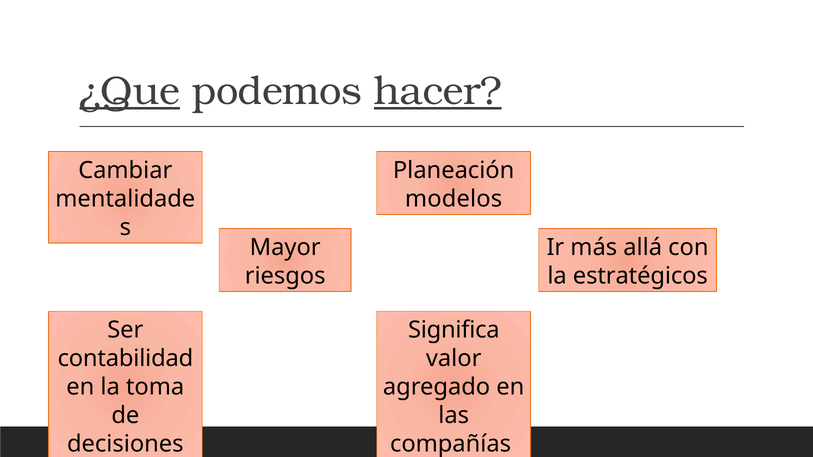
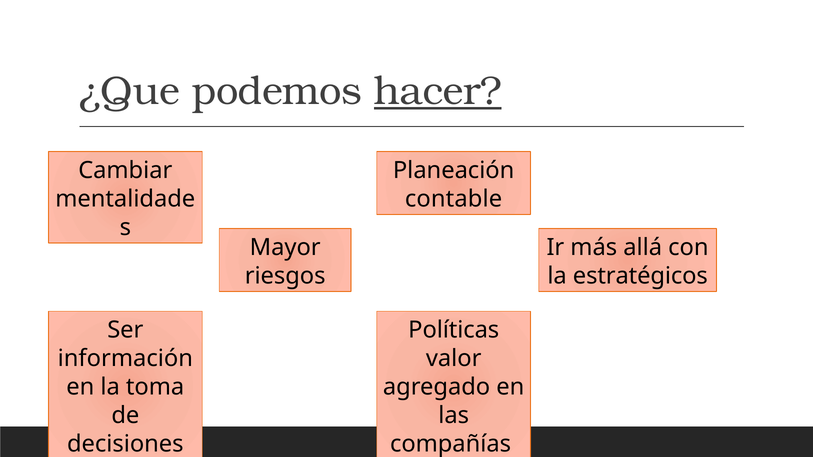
¿Que underline: present -> none
modelos: modelos -> contable
Significa: Significa -> Políticas
contabilidad: contabilidad -> información
